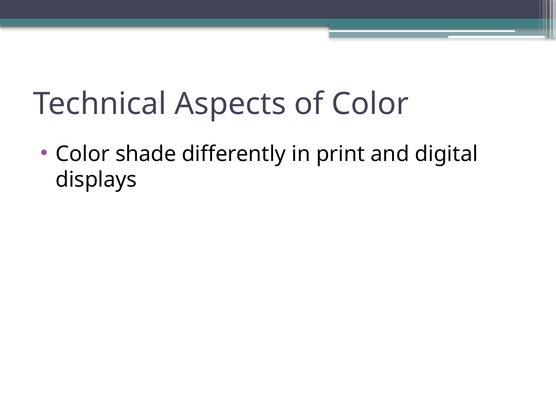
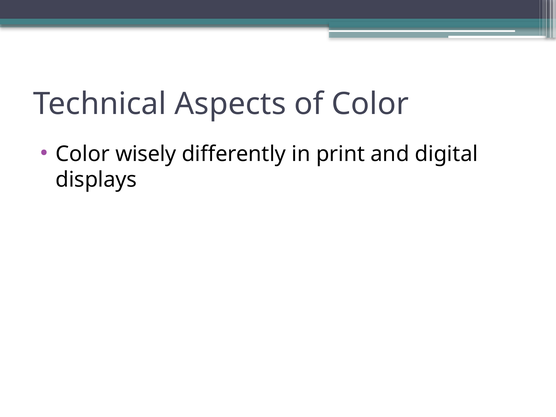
shade: shade -> wisely
